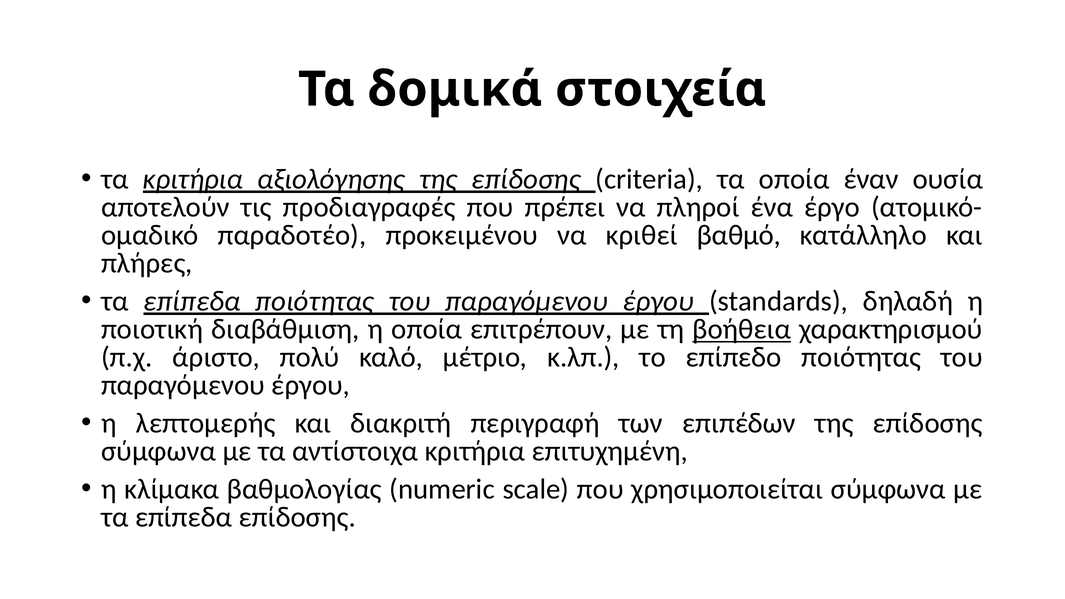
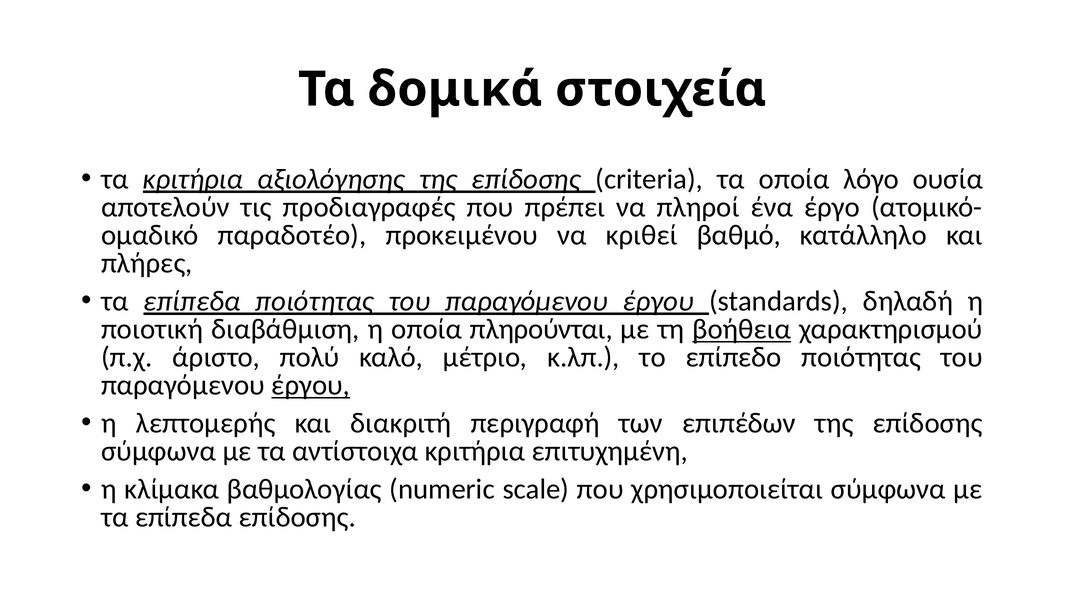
έναν: έναν -> λόγο
επιτρέπουν: επιτρέπουν -> πληρούνται
έργου at (311, 385) underline: none -> present
